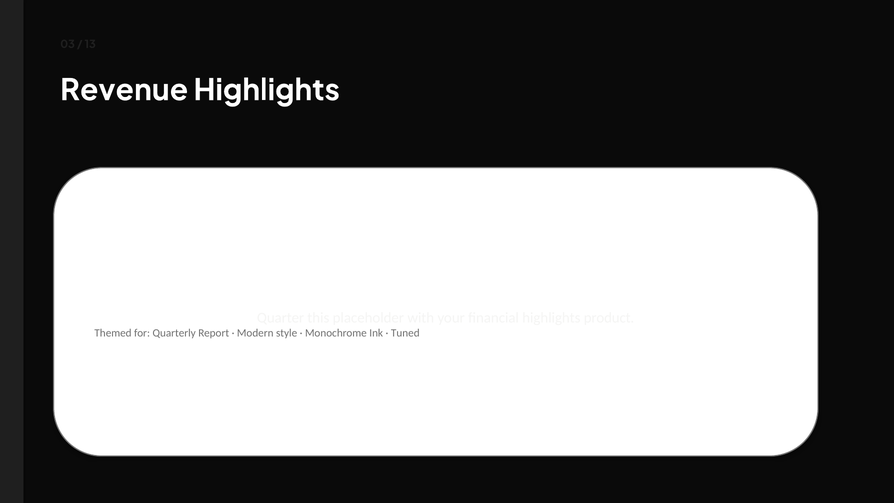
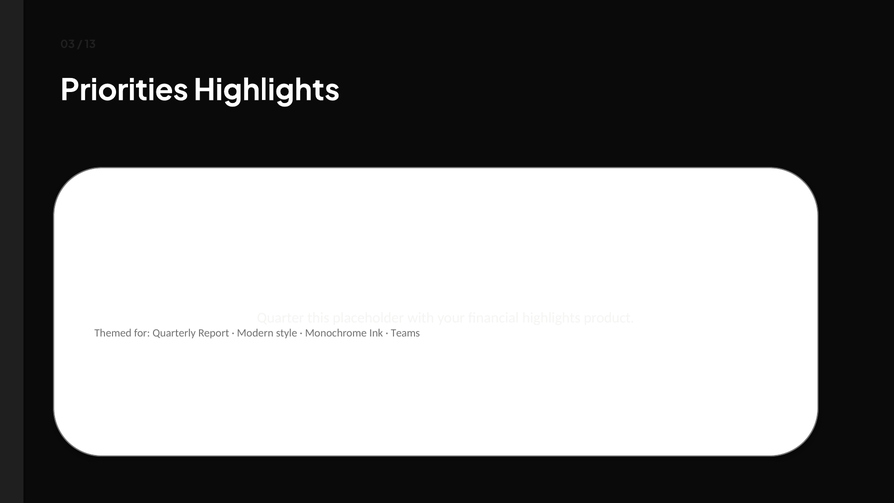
Revenue: Revenue -> Priorities
Tuned: Tuned -> Teams
